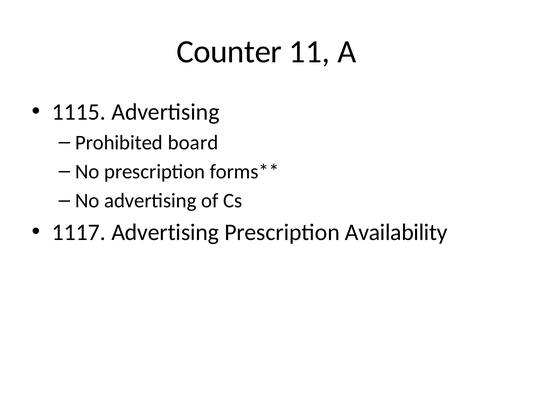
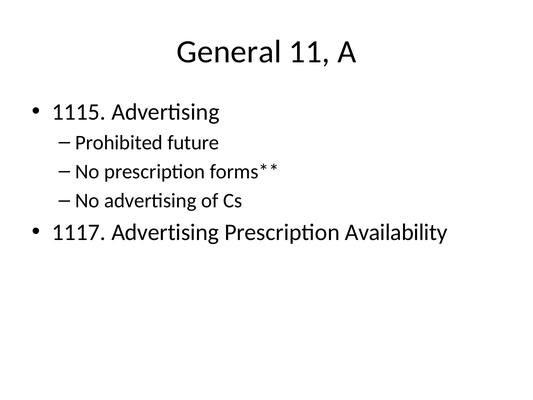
Counter: Counter -> General
board: board -> future
